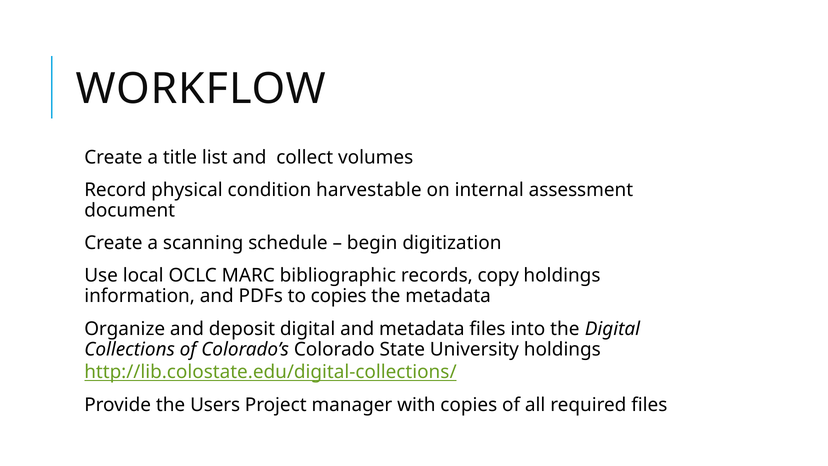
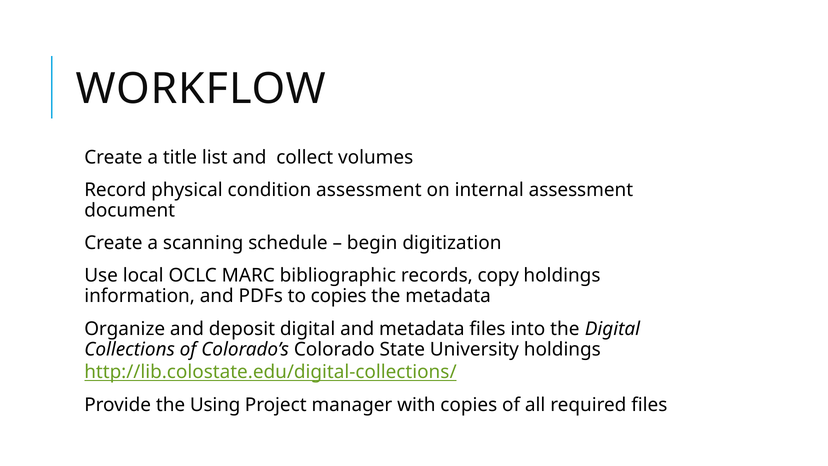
condition harvestable: harvestable -> assessment
Users: Users -> Using
